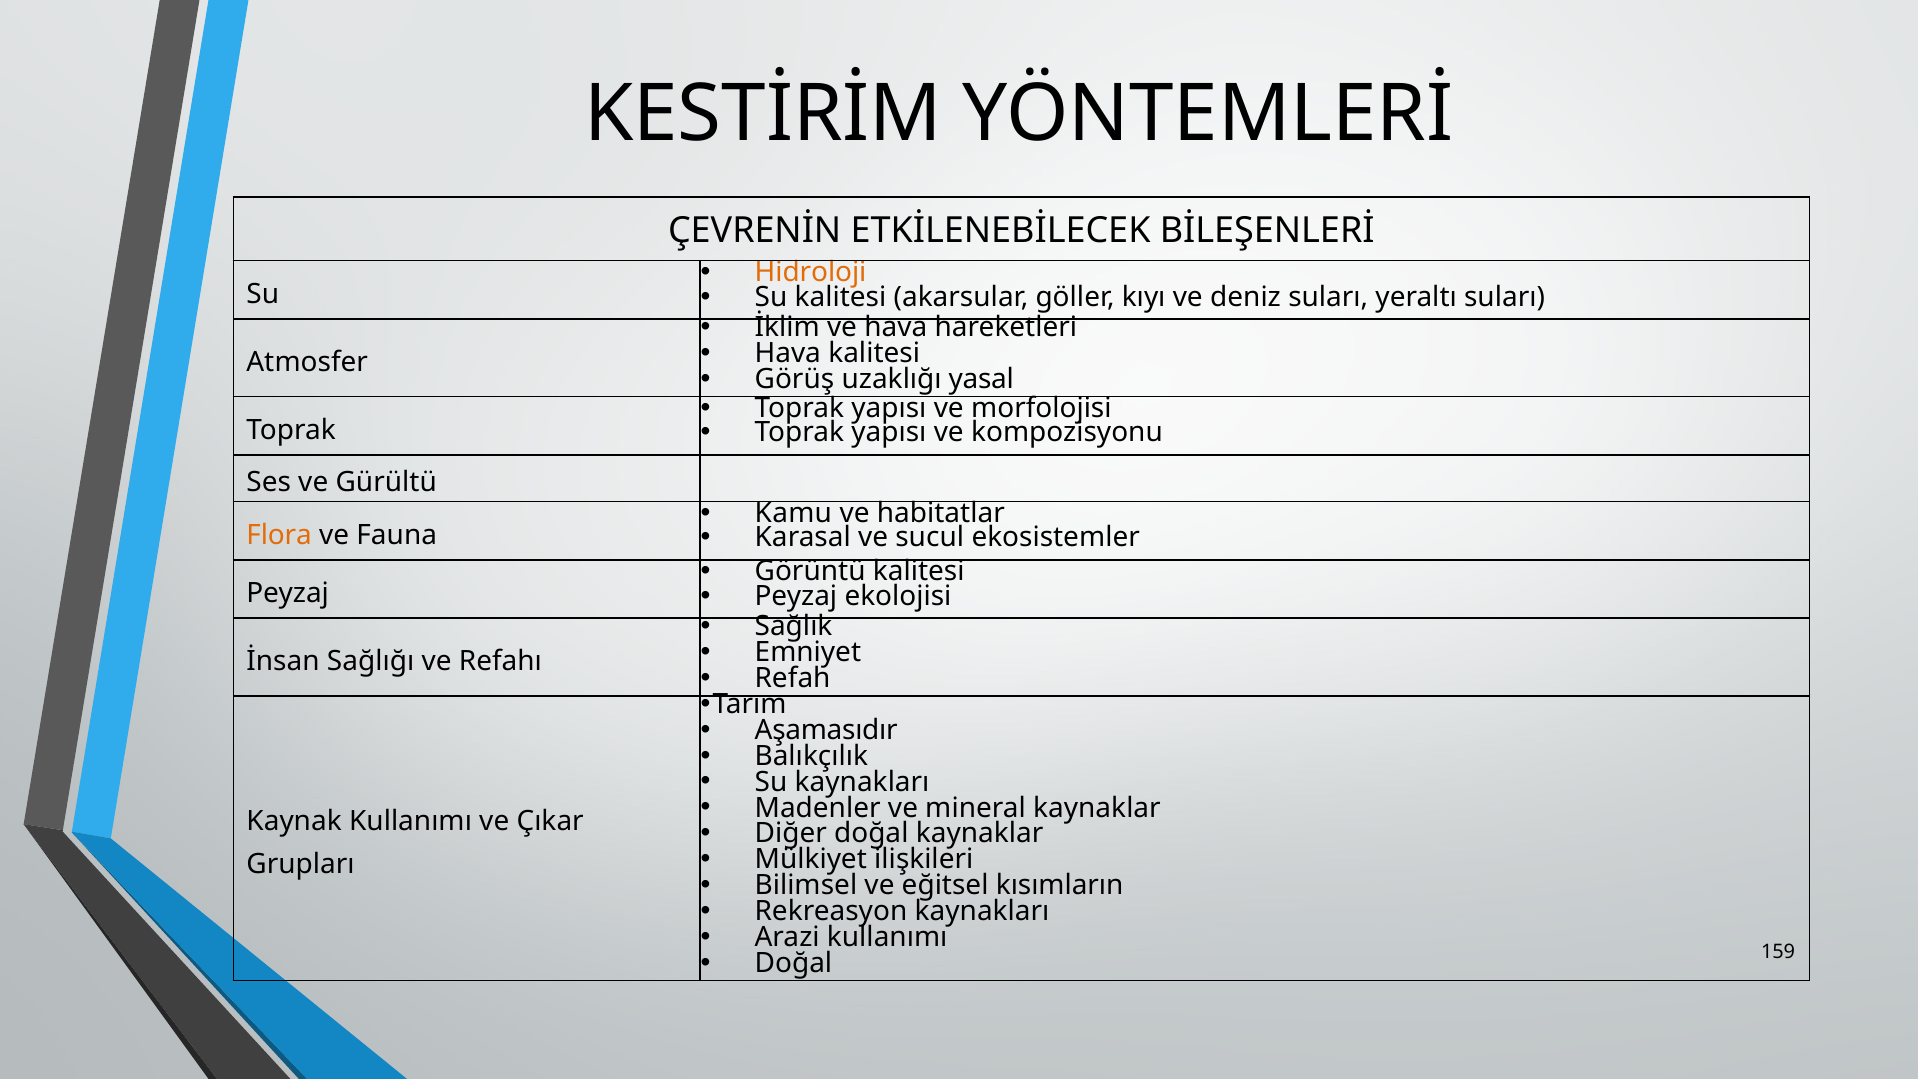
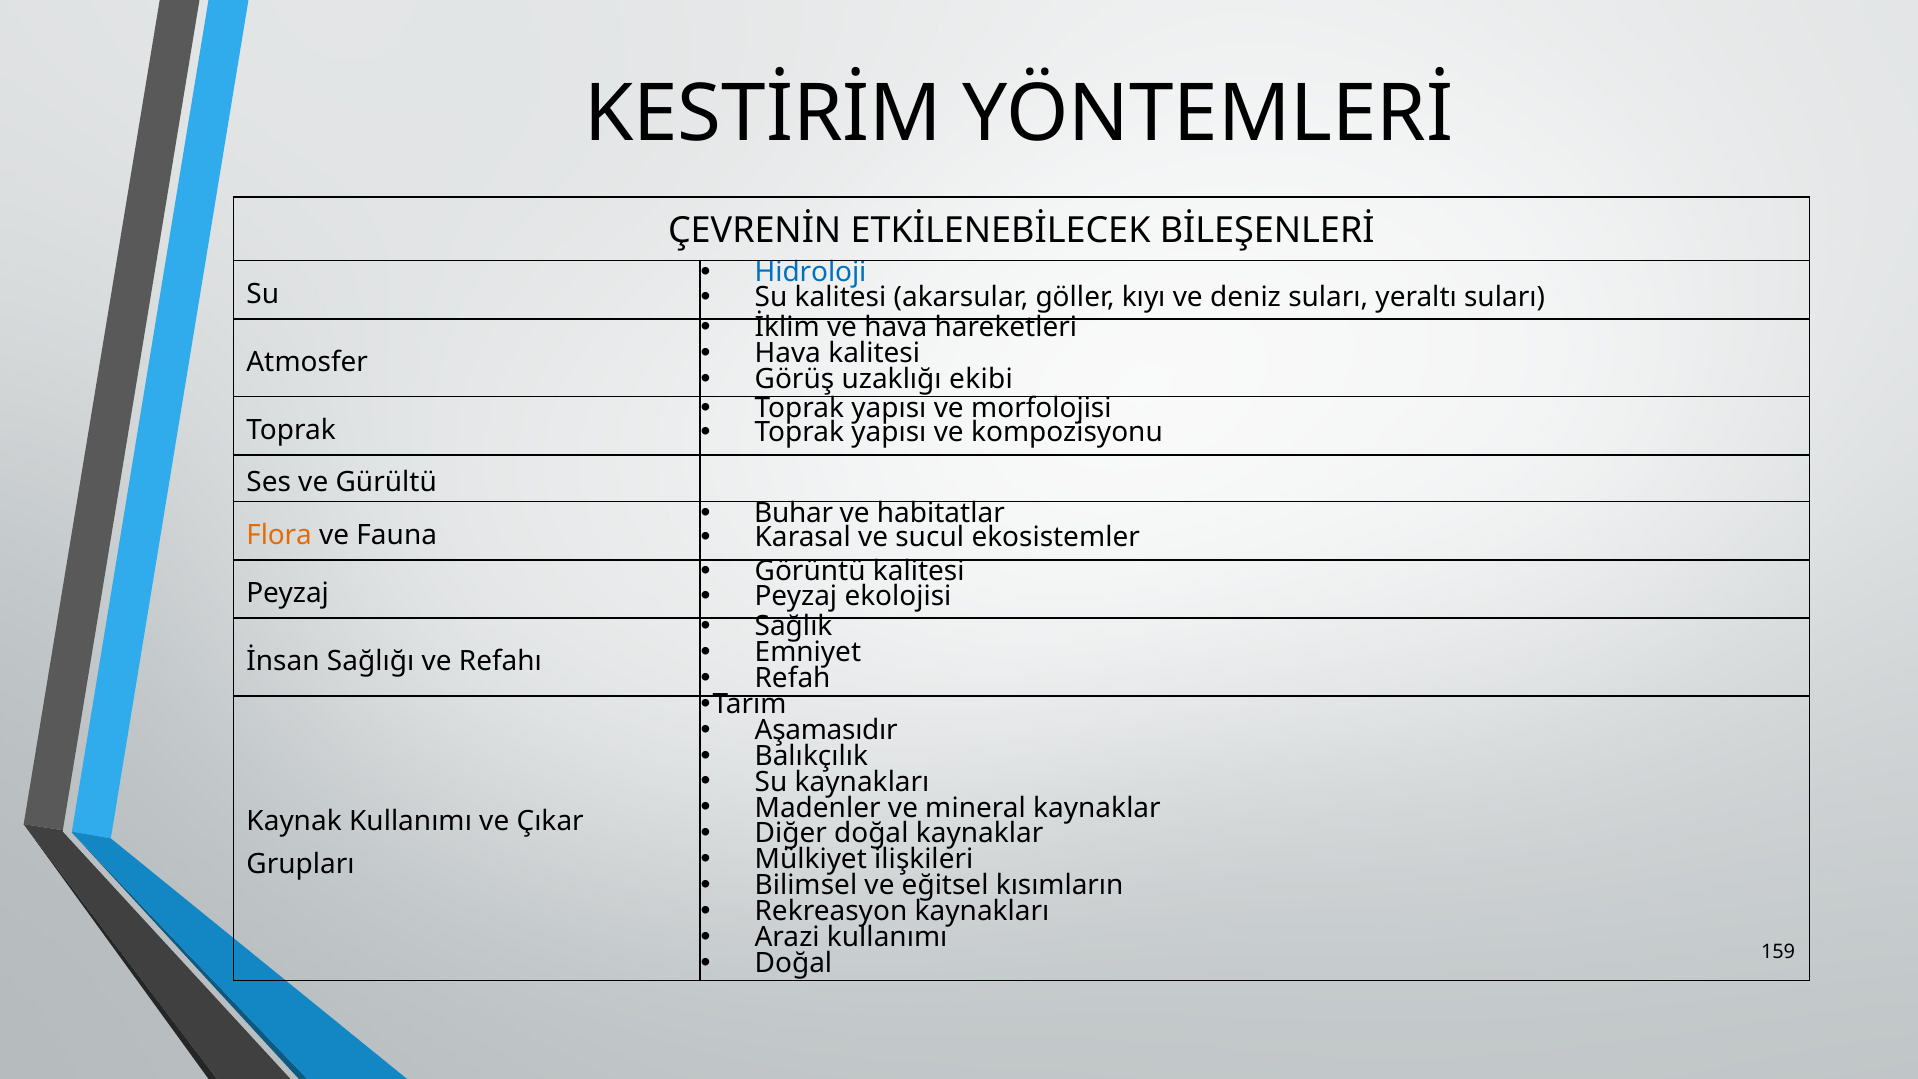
Hidroloji colour: orange -> blue
yasal: yasal -> ekibi
Kamu: Kamu -> Buhar
